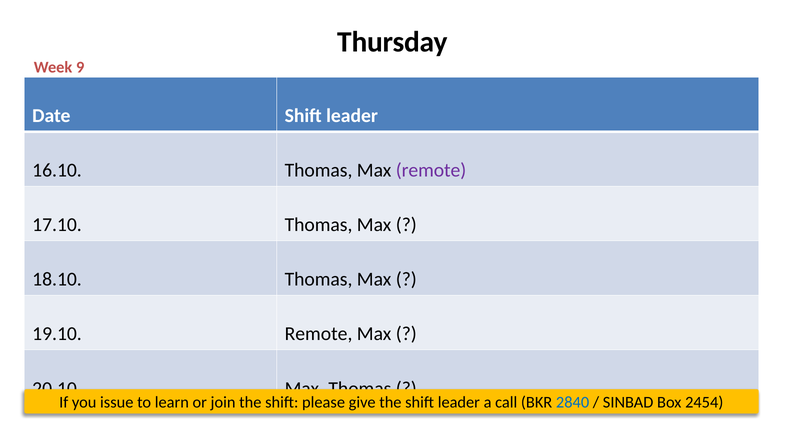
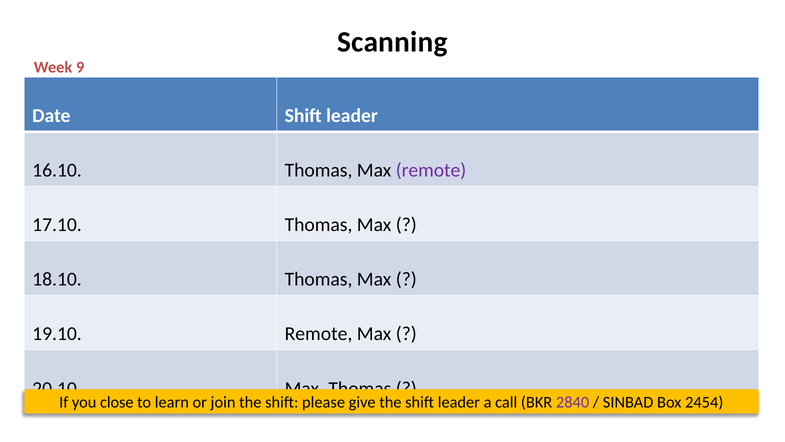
Thursday: Thursday -> Scanning
issue: issue -> close
2840 colour: blue -> purple
